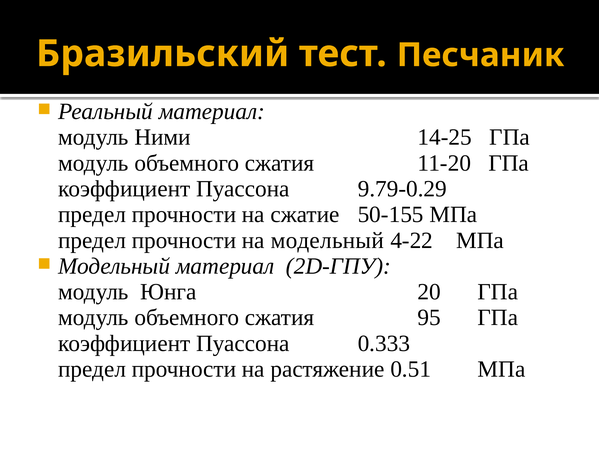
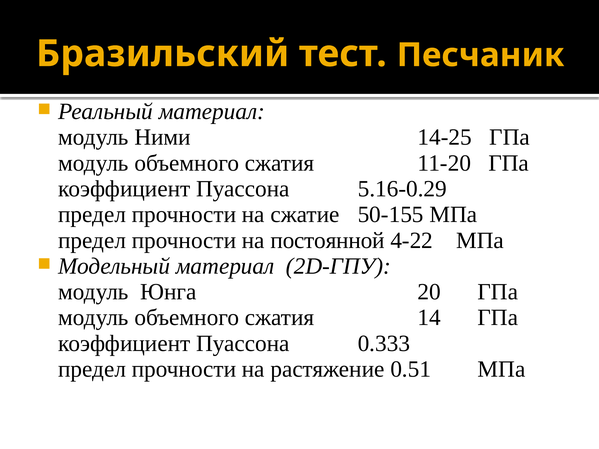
9.79-0.29: 9.79-0.29 -> 5.16-0.29
на модельный: модельный -> постоянной
95: 95 -> 14
